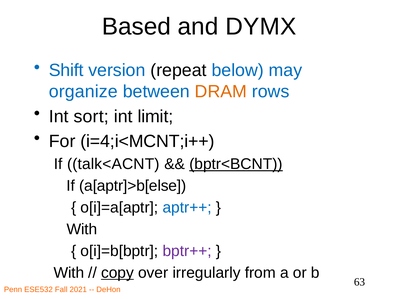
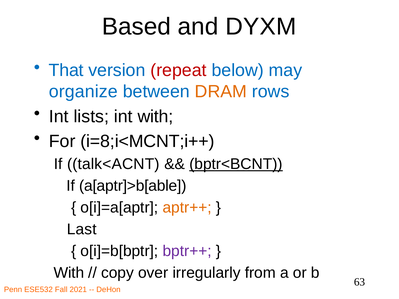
DYMX: DYMX -> DYXM
Shift: Shift -> That
repeat colour: black -> red
sort: sort -> lists
int limit: limit -> with
i=4;i<MCNT;i++: i=4;i<MCNT;i++ -> i=8;i<MCNT;i++
a[aptr]>b[else: a[aptr]>b[else -> a[aptr]>b[able
aptr++ colour: blue -> orange
With at (82, 229): With -> Last
copy underline: present -> none
